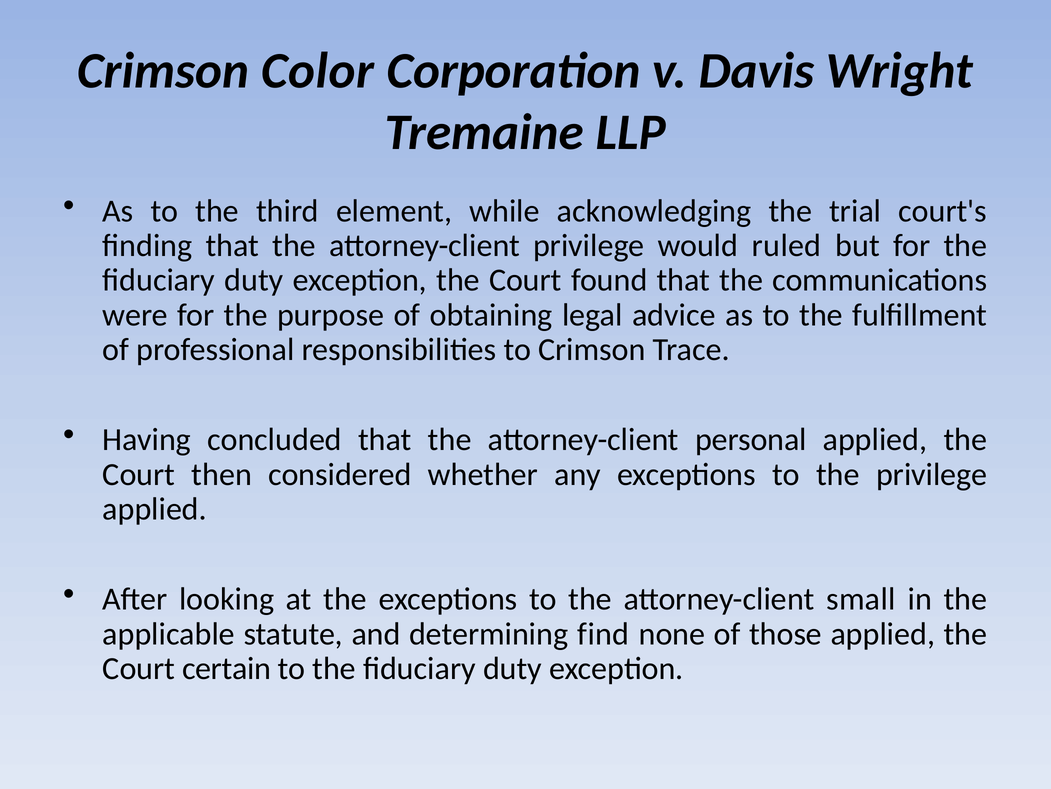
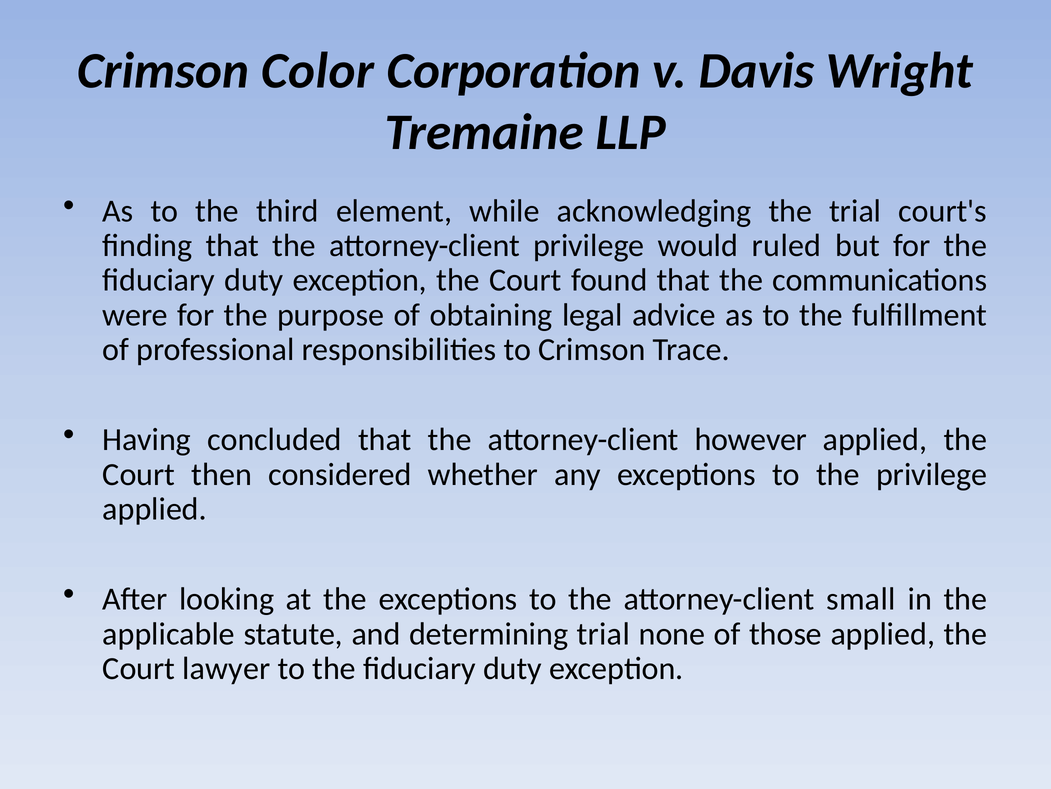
personal: personal -> however
determining find: find -> trial
certain: certain -> lawyer
